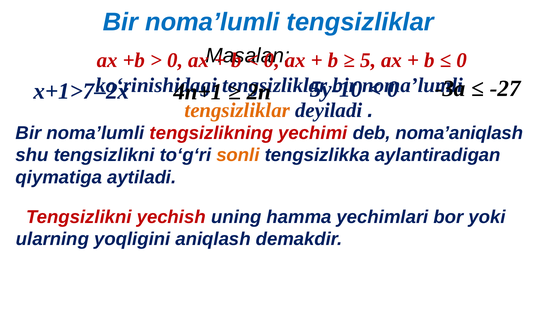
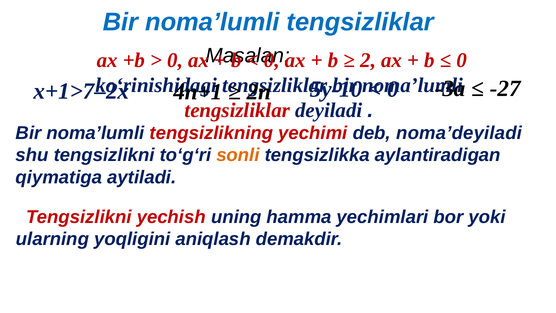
5: 5 -> 2
tengsizliklar at (237, 110) colour: orange -> red
noma’aniqlash: noma’aniqlash -> noma’deyiladi
